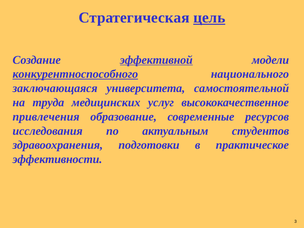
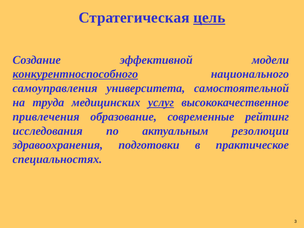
эффективной underline: present -> none
заключающаяся: заключающаяся -> самоуправления
услуг underline: none -> present
ресурсов: ресурсов -> рейтинг
студентов: студентов -> резолюции
эффективности: эффективности -> специальностях
